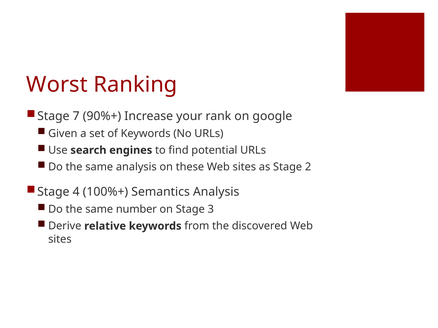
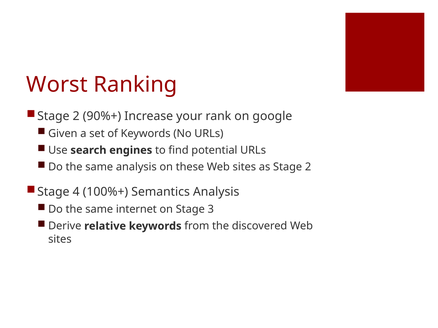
7 at (76, 116): 7 -> 2
number: number -> internet
